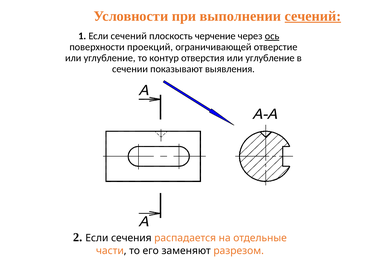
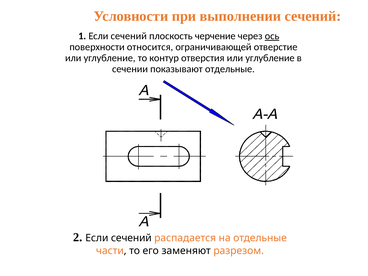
сечений at (313, 16) underline: present -> none
проекций: проекций -> относится
показывают выявления: выявления -> отдельные
2 Если сечения: сечения -> сечений
